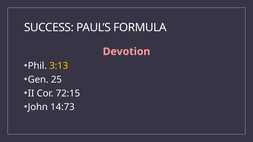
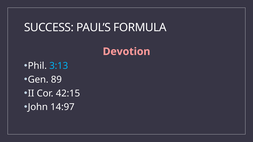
3:13 colour: yellow -> light blue
25: 25 -> 89
72:15: 72:15 -> 42:15
14:73: 14:73 -> 14:97
